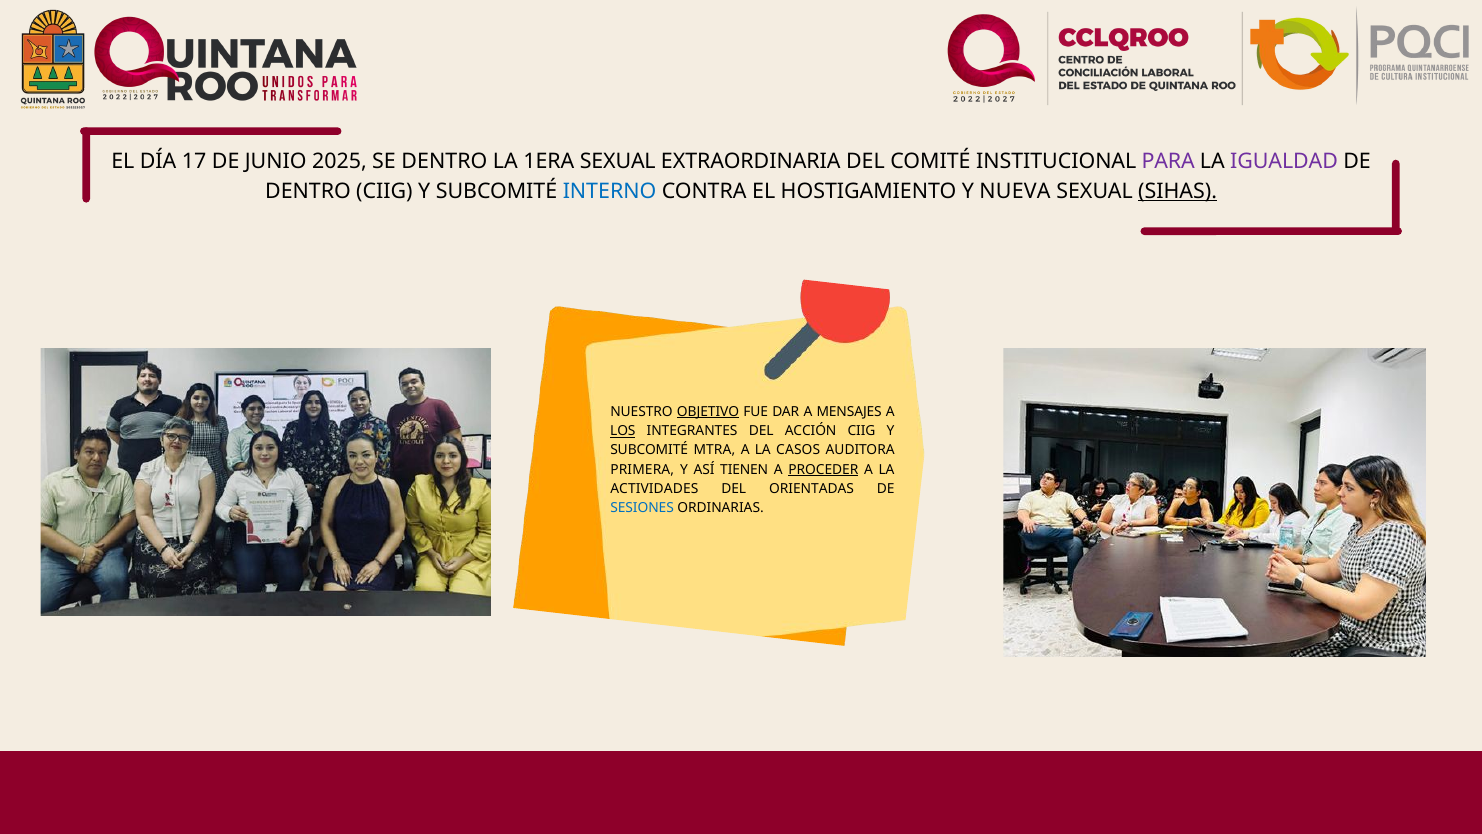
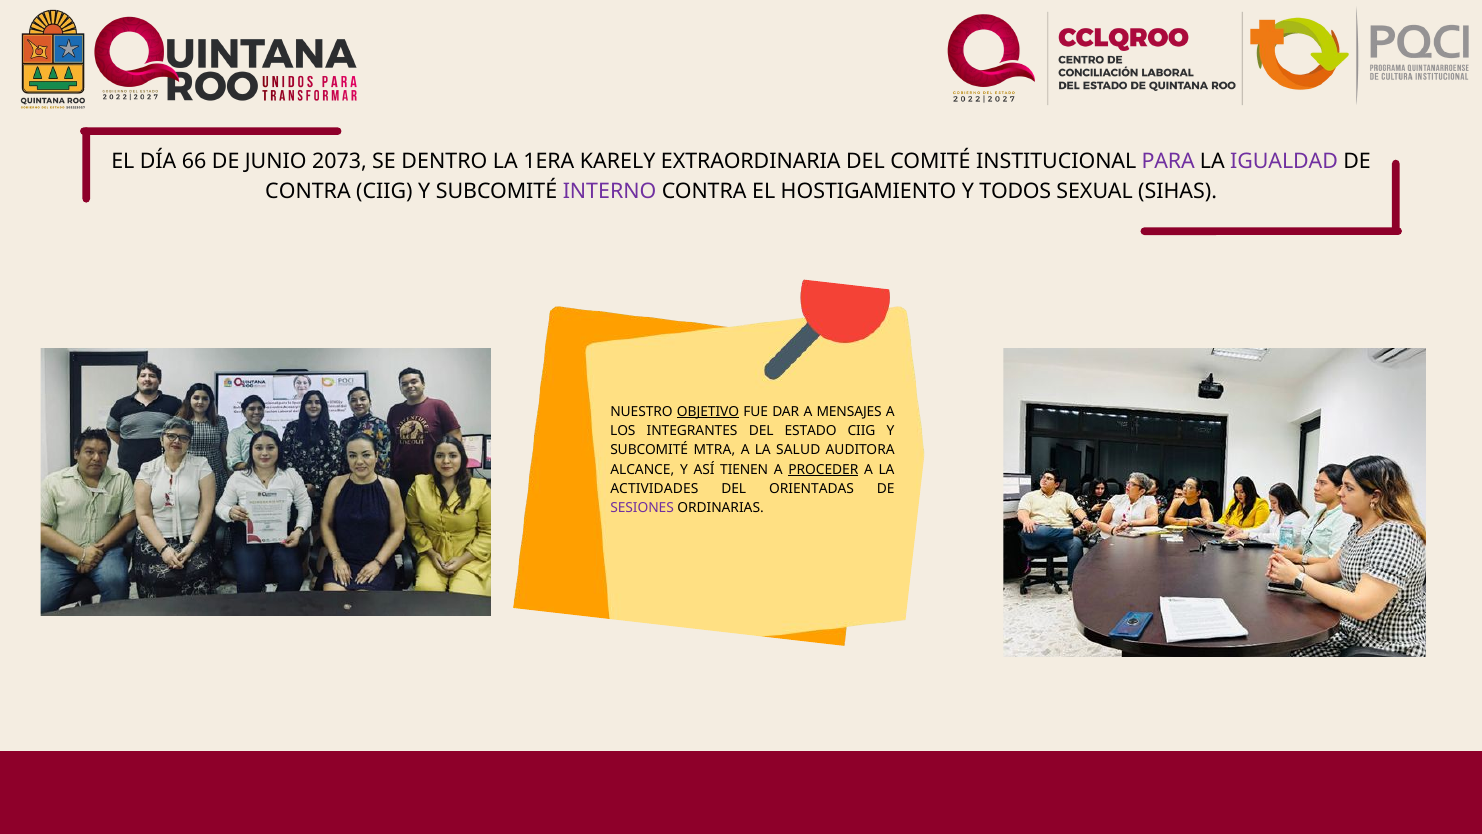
17: 17 -> 66
2025: 2025 -> 2073
1ERA SEXUAL: SEXUAL -> KARELY
DENTRO at (308, 192): DENTRO -> CONTRA
INTERNO colour: blue -> purple
NUEVA: NUEVA -> TODOS
SIHAS underline: present -> none
LOS underline: present -> none
ACCIÓN: ACCIÓN -> ESTADO
CASOS: CASOS -> SALUD
PRIMERA: PRIMERA -> ALCANCE
SESIONES colour: blue -> purple
